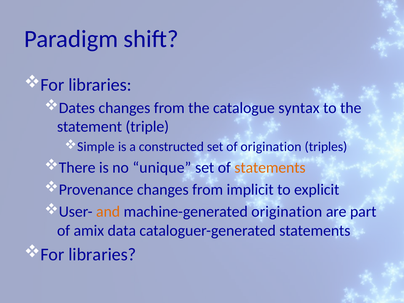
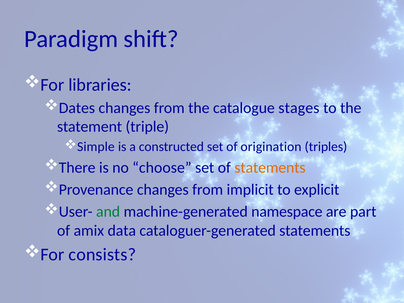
syntax: syntax -> stages
unique: unique -> choose
and colour: orange -> green
machine-generated origination: origination -> namespace
libraries at (102, 255): libraries -> consists
